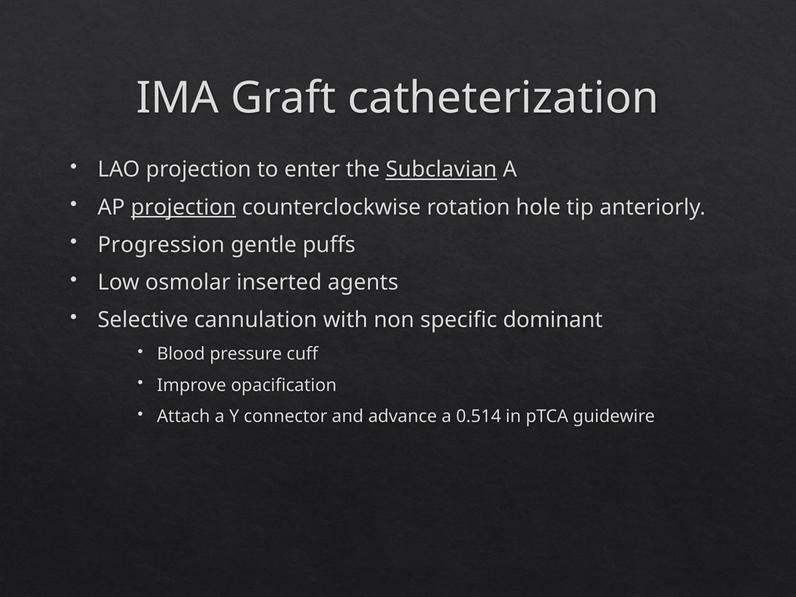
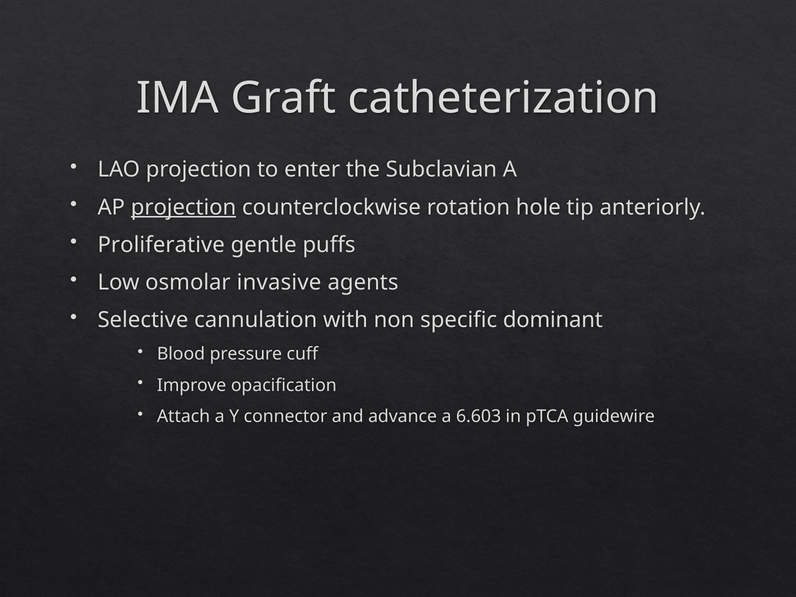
Subclavian underline: present -> none
Progression: Progression -> Proliferative
inserted: inserted -> invasive
0.514: 0.514 -> 6.603
